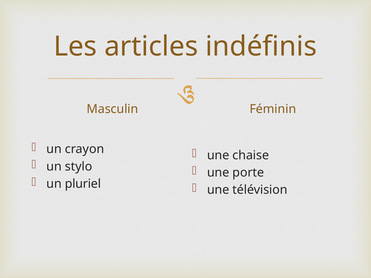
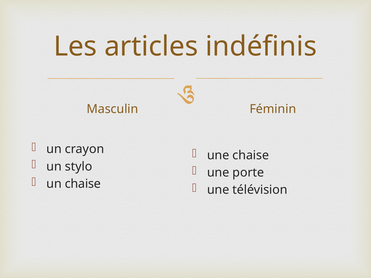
un pluriel: pluriel -> chaise
